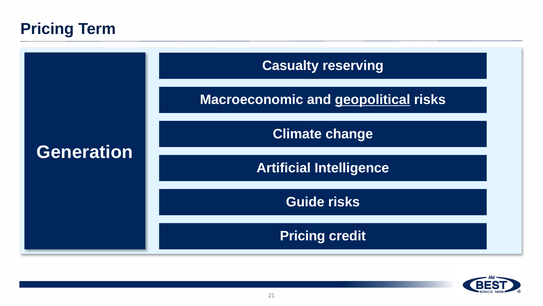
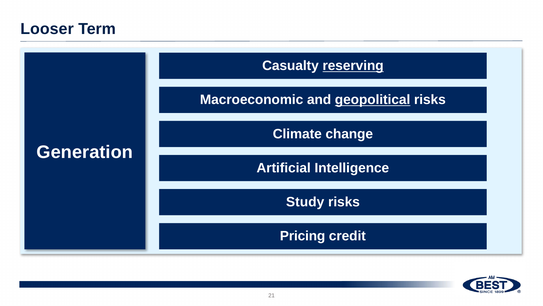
Pricing at (47, 29): Pricing -> Looser
reserving underline: none -> present
Guide: Guide -> Study
